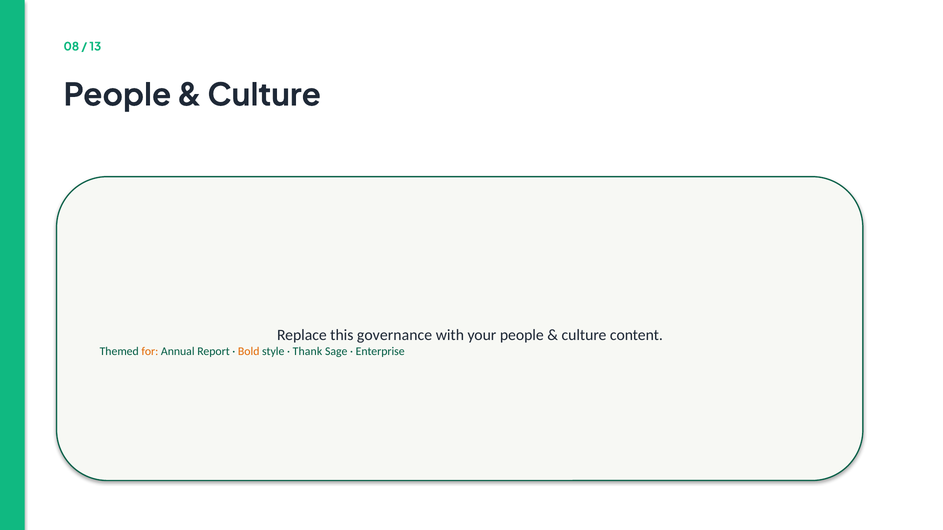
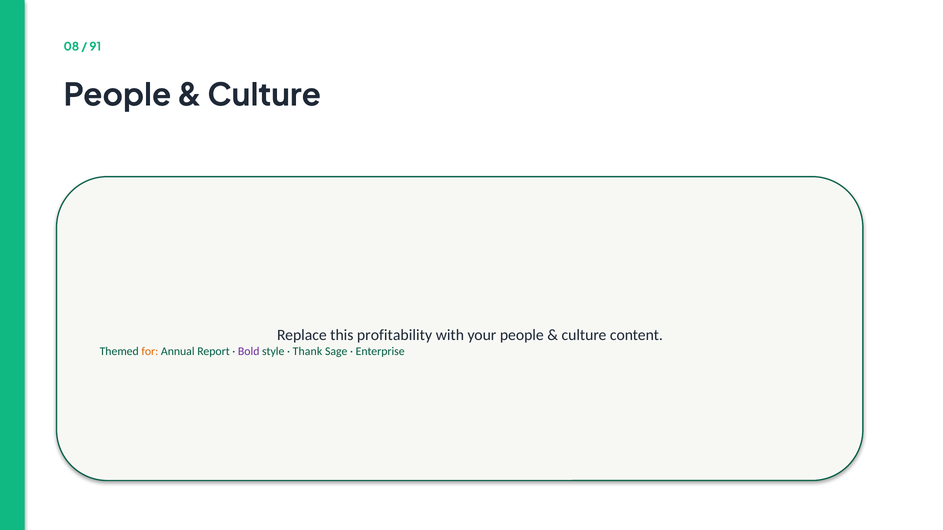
13: 13 -> 91
governance: governance -> profitability
Bold colour: orange -> purple
